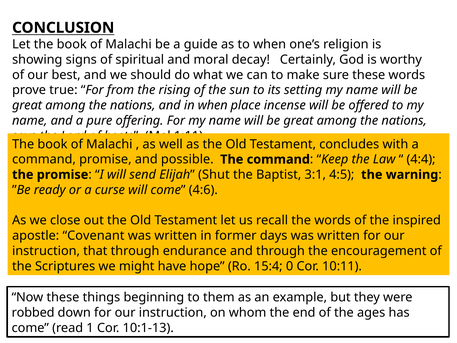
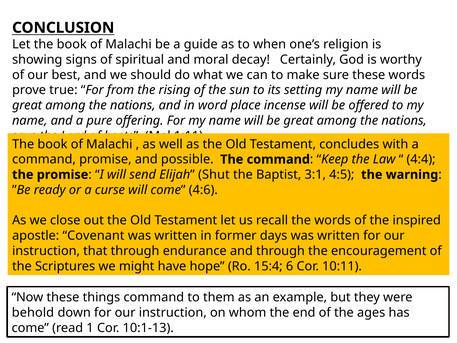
in when: when -> word
0: 0 -> 6
things beginning: beginning -> command
robbed: robbed -> behold
